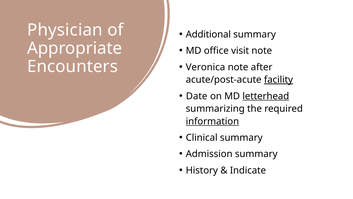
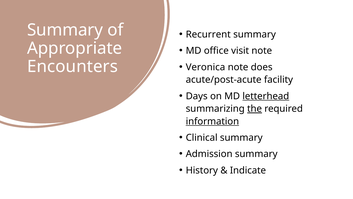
Physician at (65, 30): Physician -> Summary
Additional: Additional -> Recurrent
after: after -> does
facility underline: present -> none
Date: Date -> Days
the underline: none -> present
